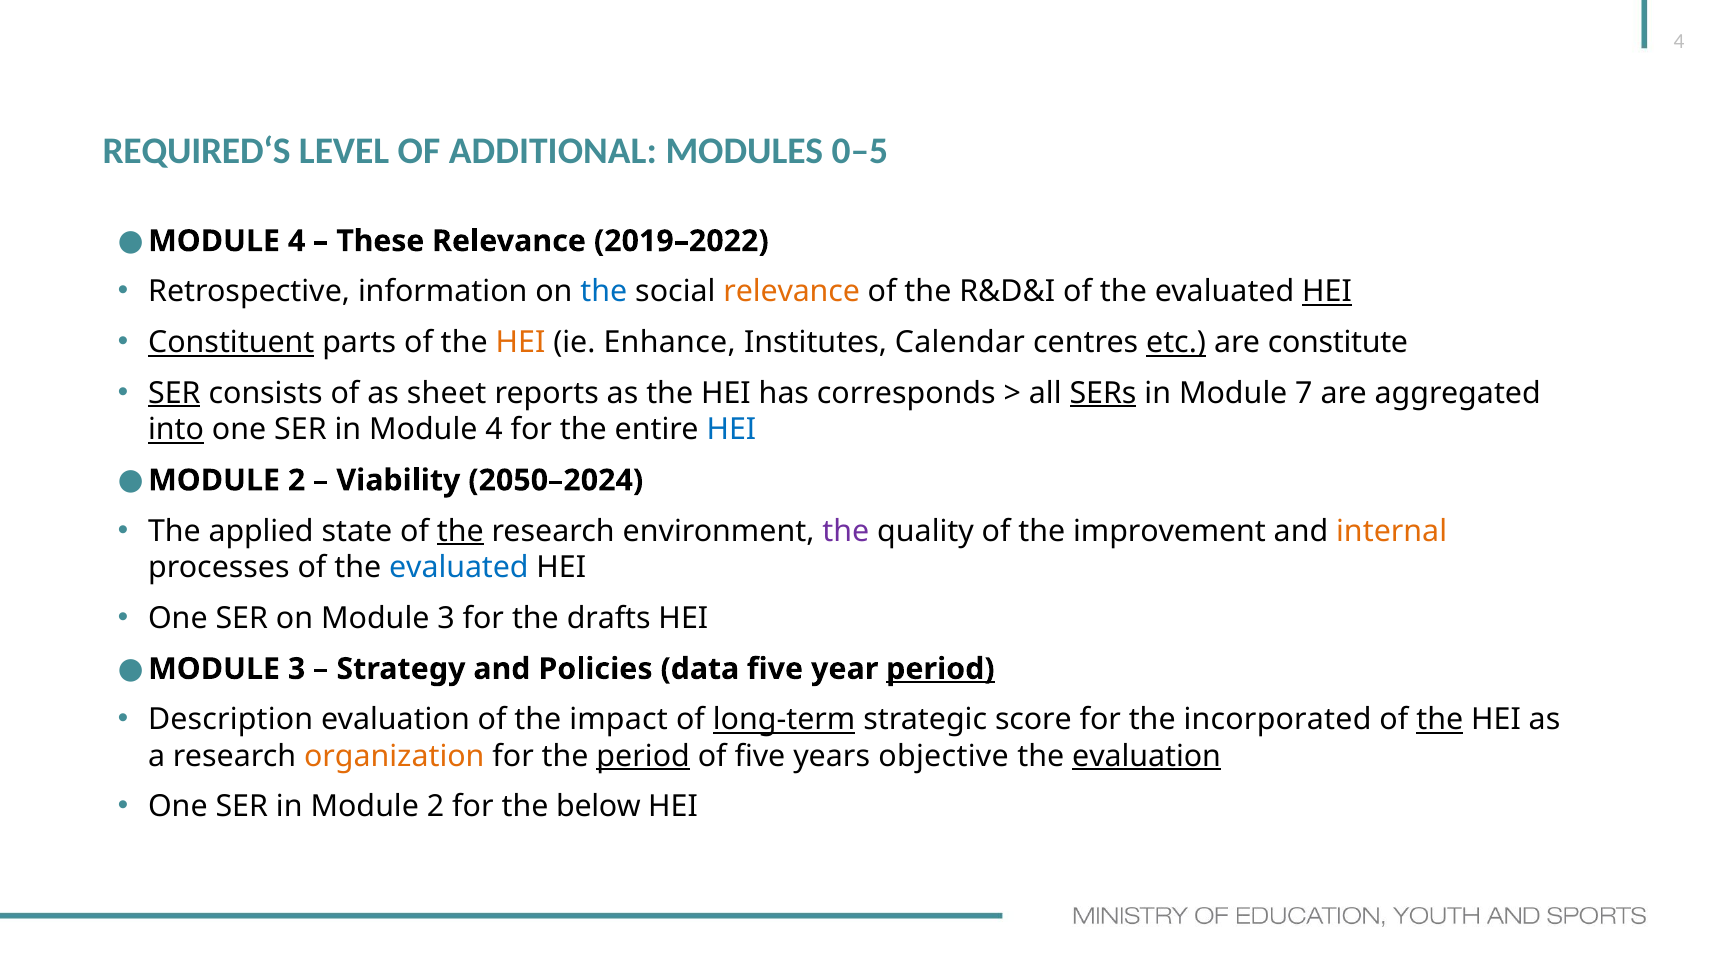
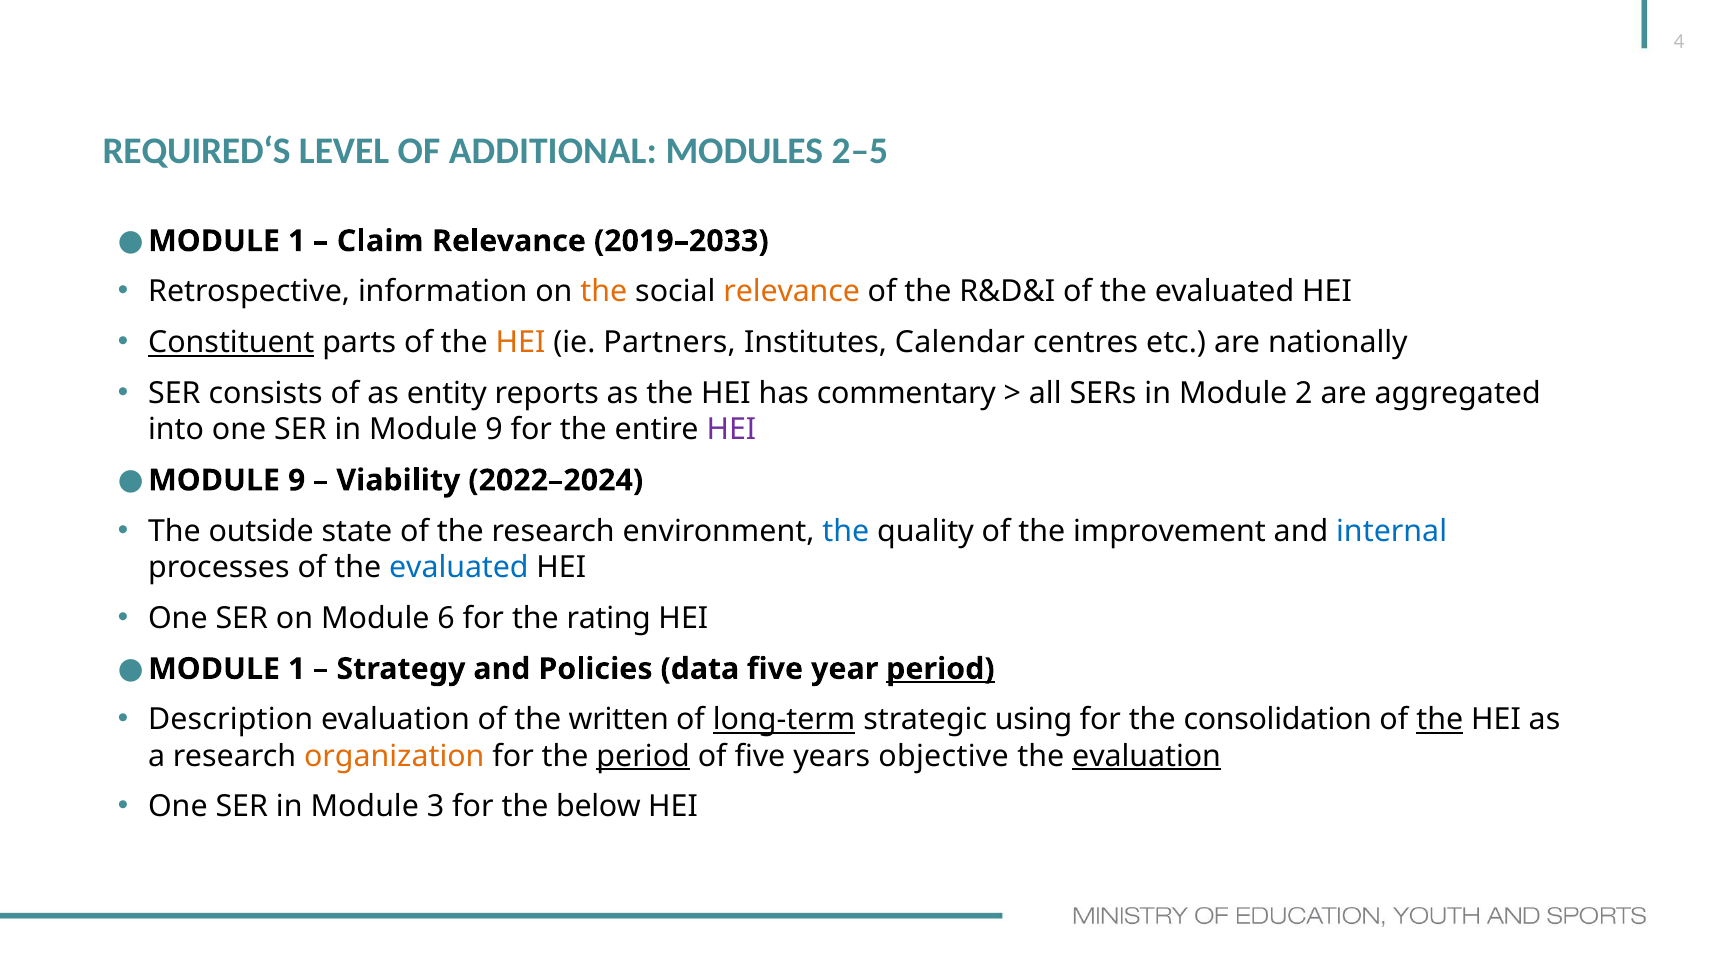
0–5: 0–5 -> 2–5
4 at (297, 241): 4 -> 1
These: These -> Claim
2019–2022: 2019–2022 -> 2019–2033
the at (604, 292) colour: blue -> orange
HEI at (1327, 292) underline: present -> none
Enhance: Enhance -> Partners
etc underline: present -> none
constitute: constitute -> nationally
SER at (174, 393) underline: present -> none
sheet: sheet -> entity
corresponds: corresponds -> commentary
SERs underline: present -> none
7: 7 -> 2
into underline: present -> none
in Module 4: 4 -> 9
HEI at (731, 430) colour: blue -> purple
2 at (297, 480): 2 -> 9
2050–2024: 2050–2024 -> 2022–2024
applied: applied -> outside
the at (460, 531) underline: present -> none
the at (846, 531) colour: purple -> blue
internal colour: orange -> blue
on Module 3: 3 -> 6
drafts: drafts -> rating
3 at (297, 669): 3 -> 1
impact: impact -> written
score: score -> using
incorporated: incorporated -> consolidation
in Module 2: 2 -> 3
